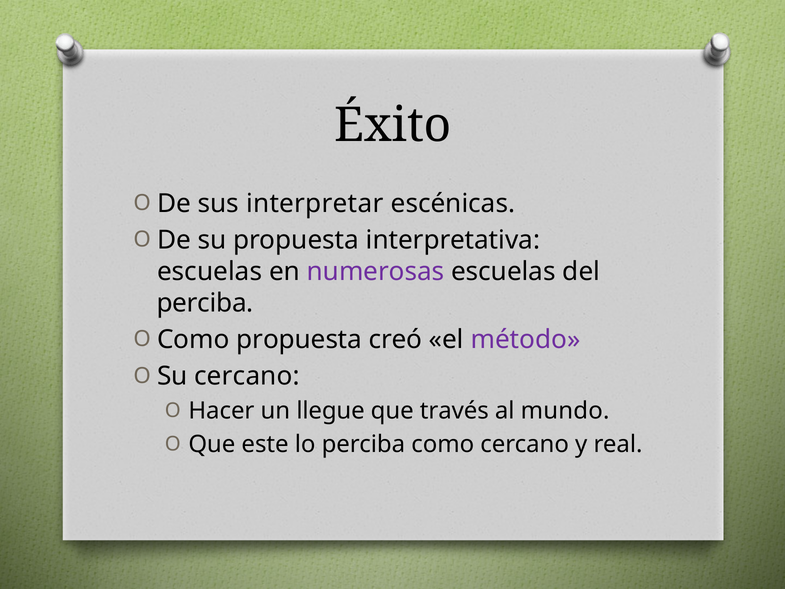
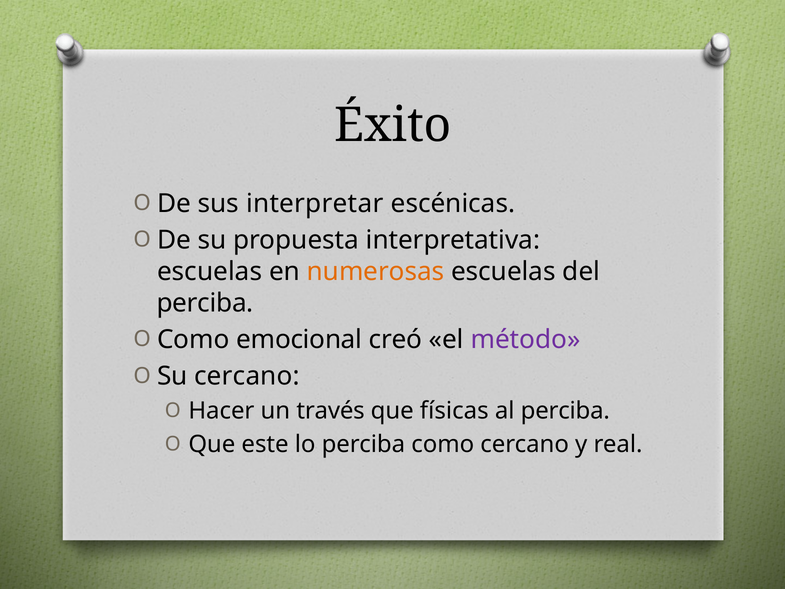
numerosas colour: purple -> orange
Como propuesta: propuesta -> emocional
llegue: llegue -> través
través: través -> físicas
al mundo: mundo -> perciba
